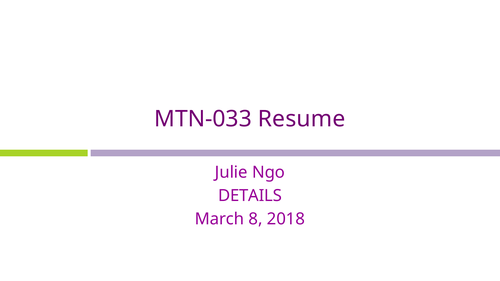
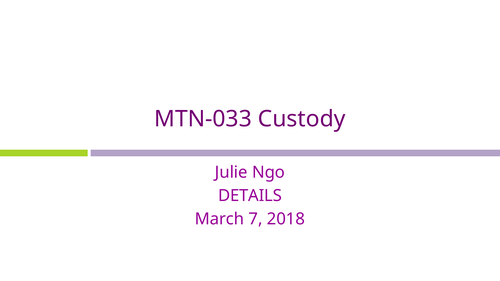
Resume: Resume -> Custody
8: 8 -> 7
